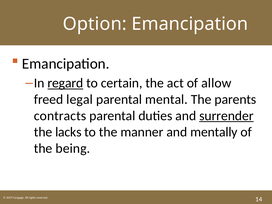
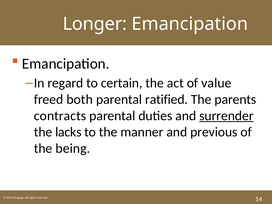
Option: Option -> Longer
regard underline: present -> none
allow: allow -> value
legal: legal -> both
mental: mental -> ratified
mentally: mentally -> previous
